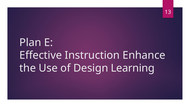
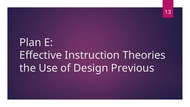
Enhance: Enhance -> Theories
Learning: Learning -> Previous
